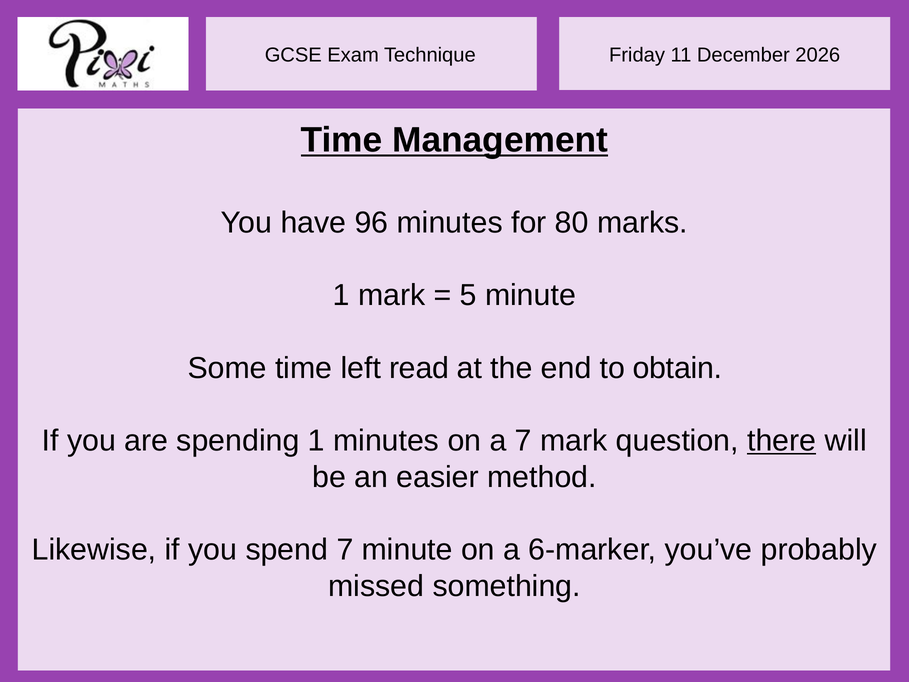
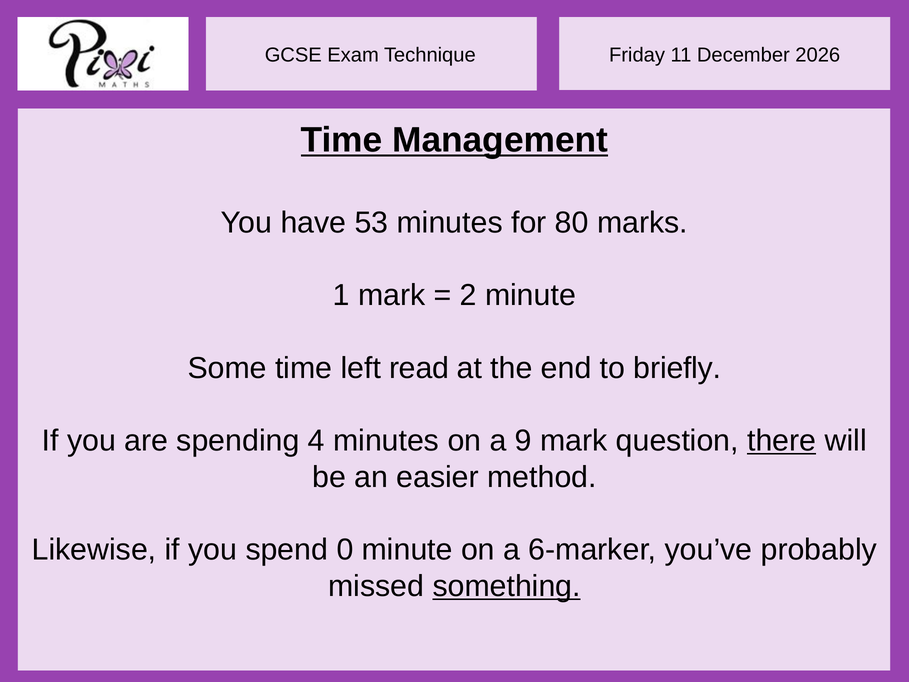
96: 96 -> 53
5: 5 -> 2
obtain: obtain -> briefly
spending 1: 1 -> 4
a 7: 7 -> 9
spend 7: 7 -> 0
something underline: none -> present
